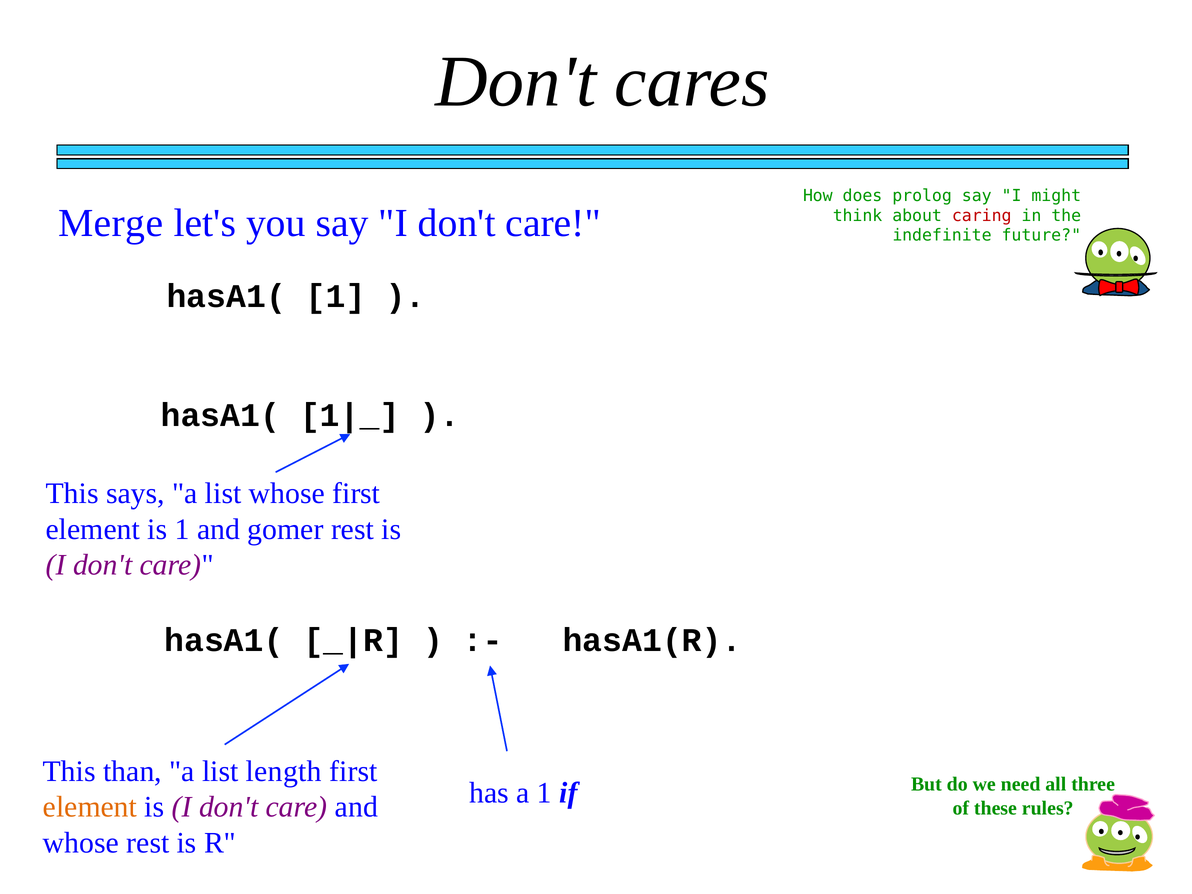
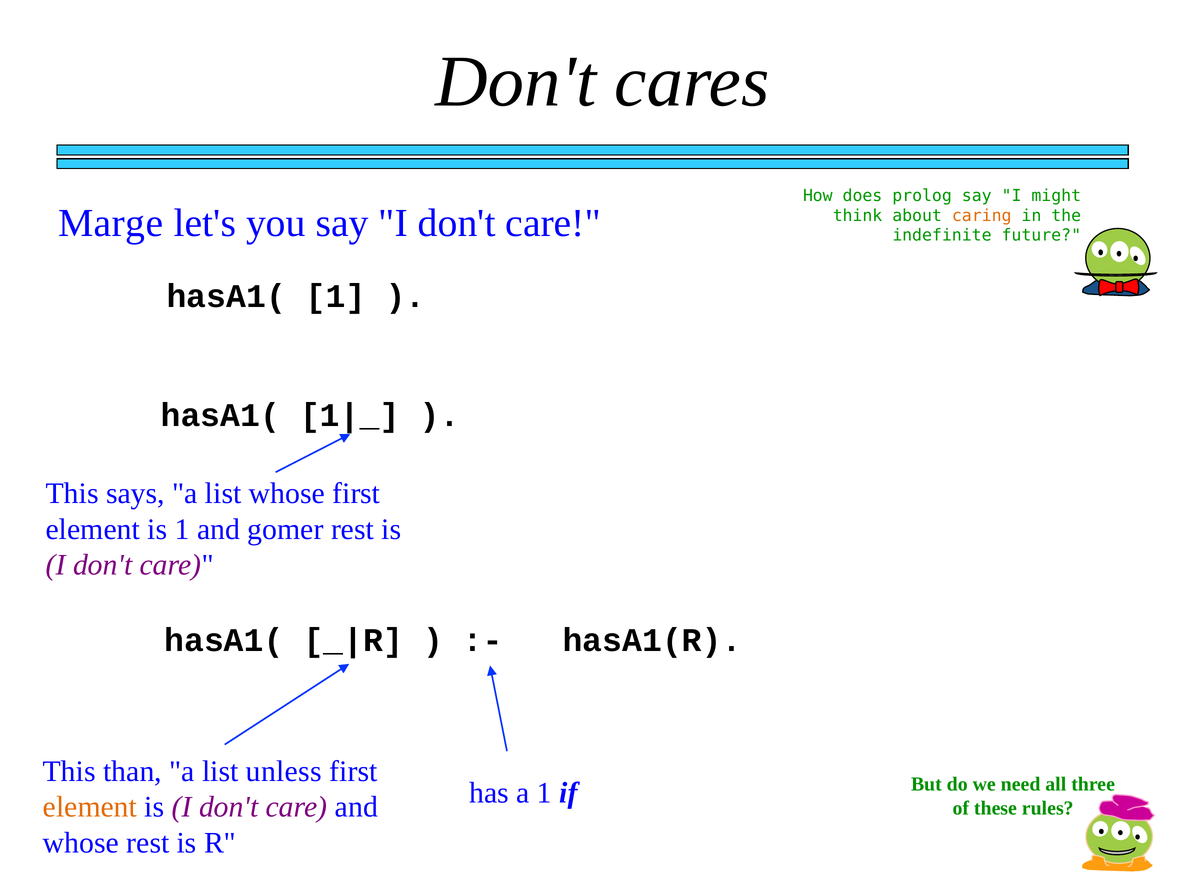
Merge: Merge -> Marge
caring colour: red -> orange
length: length -> unless
